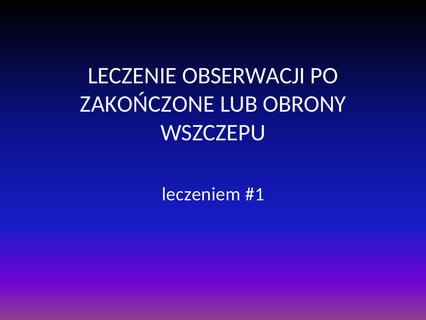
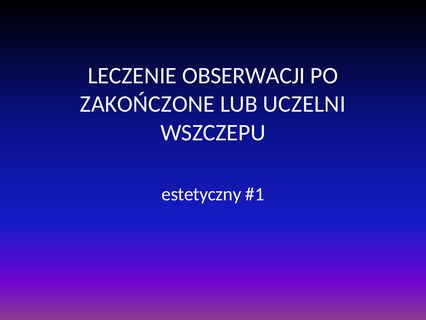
OBRONY: OBRONY -> UCZELNI
leczeniem: leczeniem -> estetyczny
